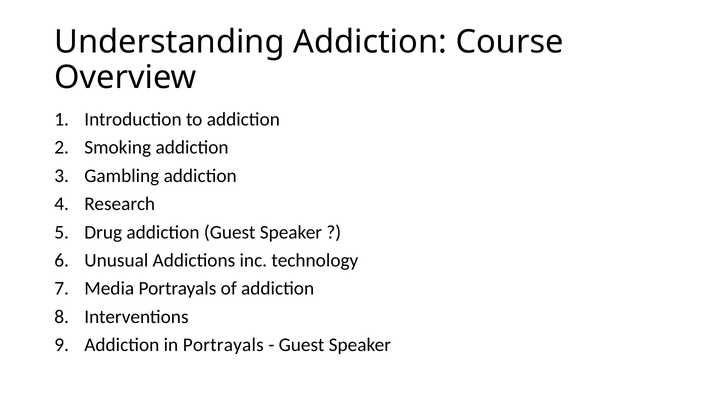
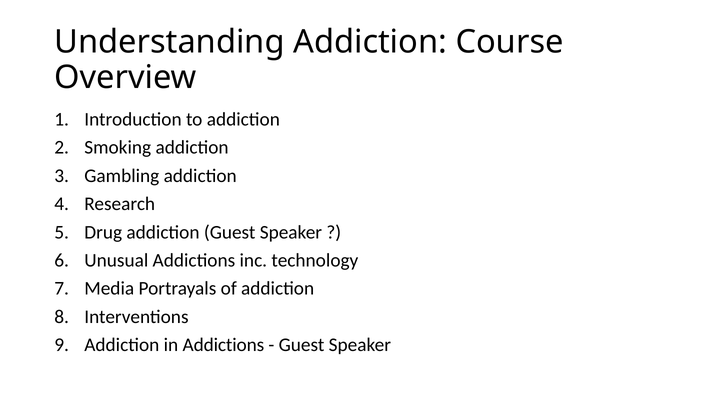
in Portrayals: Portrayals -> Addictions
